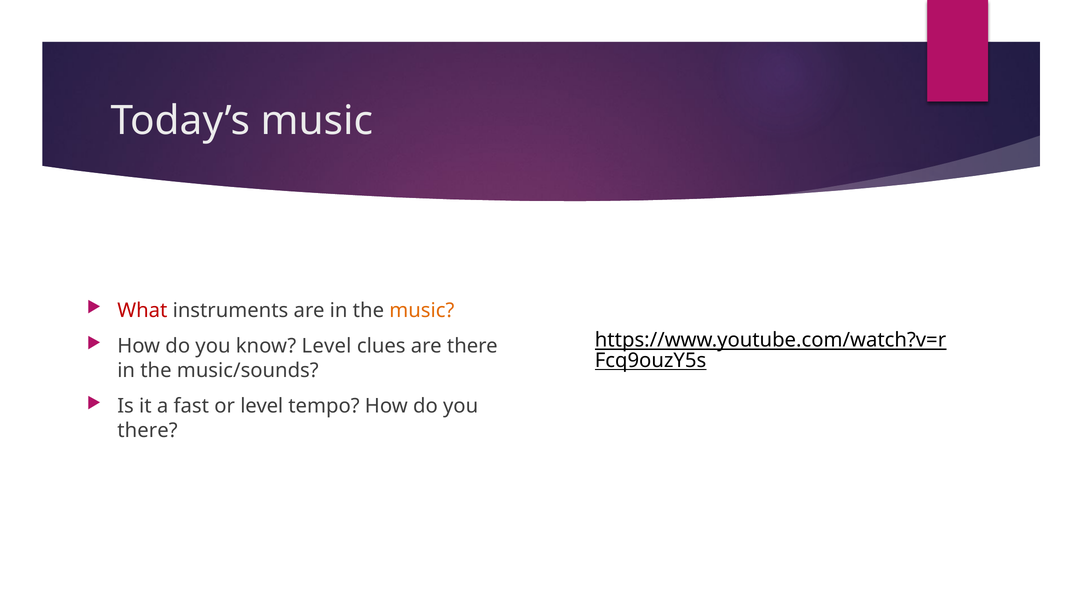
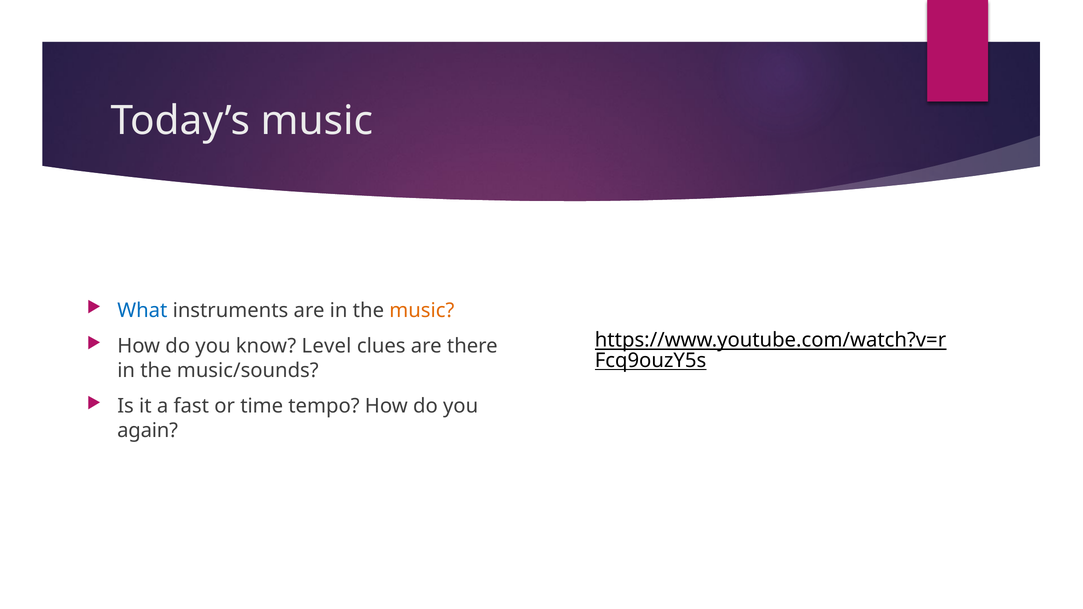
What colour: red -> blue
or level: level -> time
there at (147, 431): there -> again
